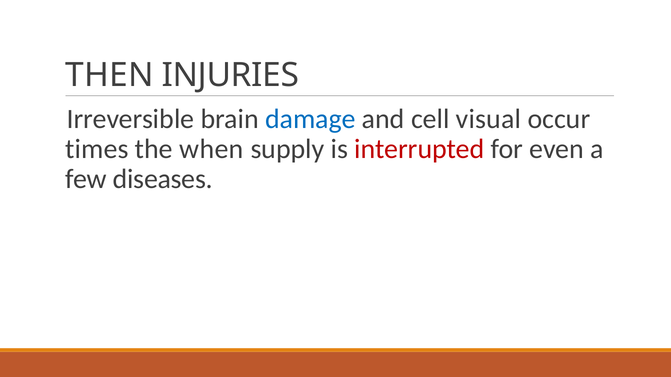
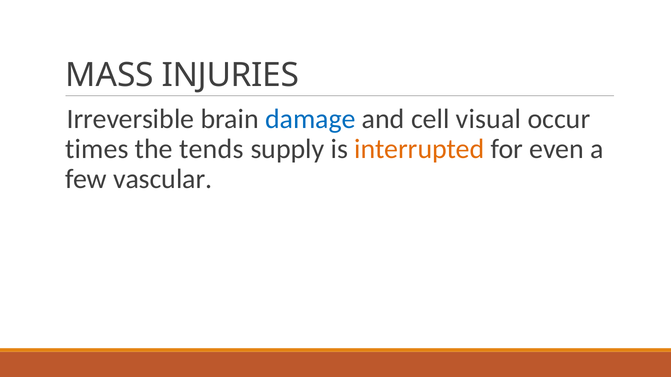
THEN: THEN -> MASS
when: when -> tends
interrupted colour: red -> orange
diseases: diseases -> vascular
